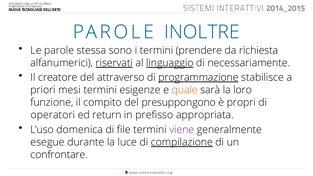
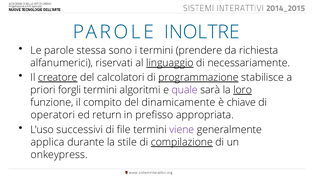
riservati underline: present -> none
creatore underline: none -> present
attraverso: attraverso -> calcolatori
mesi: mesi -> forgli
esigenze: esigenze -> algoritmi
quale colour: orange -> purple
loro underline: none -> present
presuppongono: presuppongono -> dinamicamente
propri: propri -> chiave
domenica: domenica -> successivi
esegue: esegue -> applica
luce: luce -> stile
confrontare: confrontare -> onkeypress
